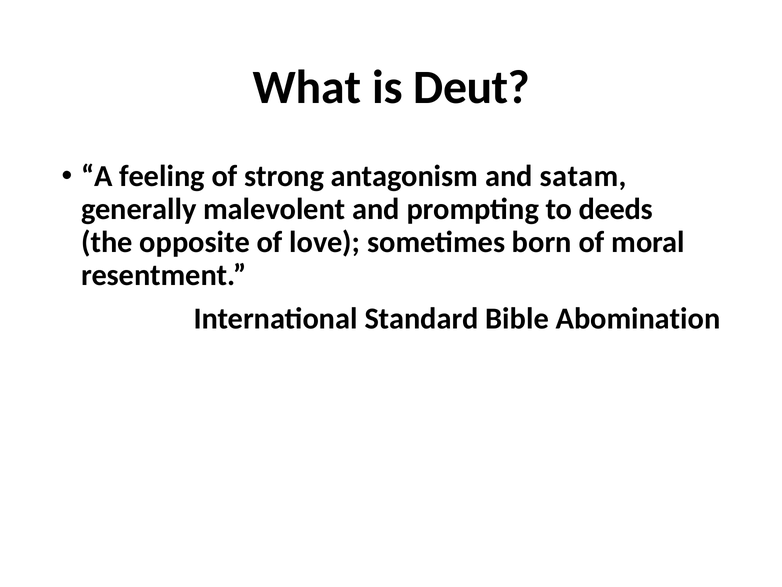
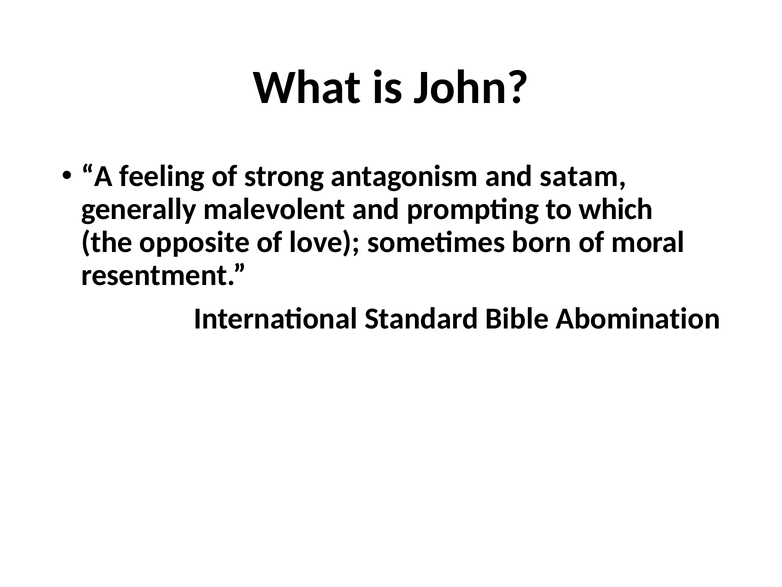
Deut: Deut -> John
deeds: deeds -> which
